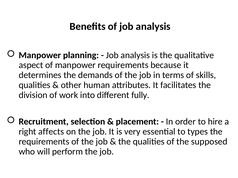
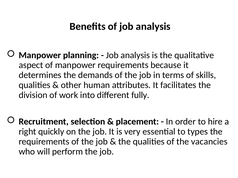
affects: affects -> quickly
supposed: supposed -> vacancies
